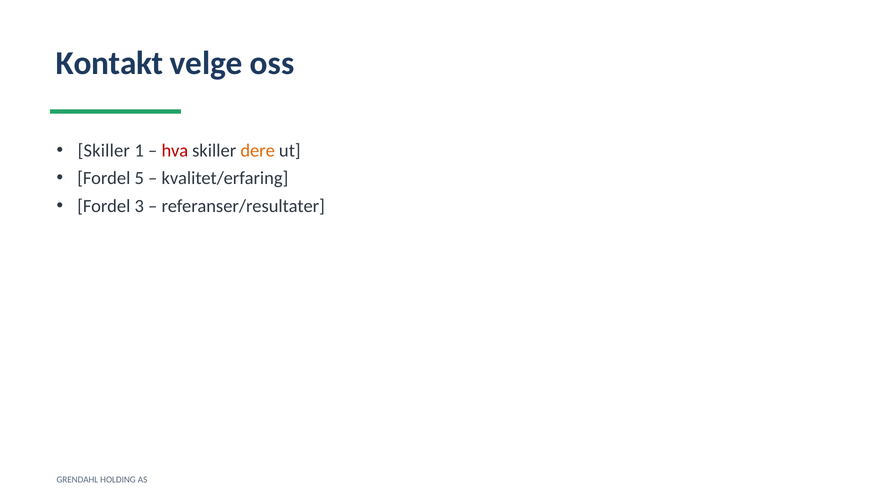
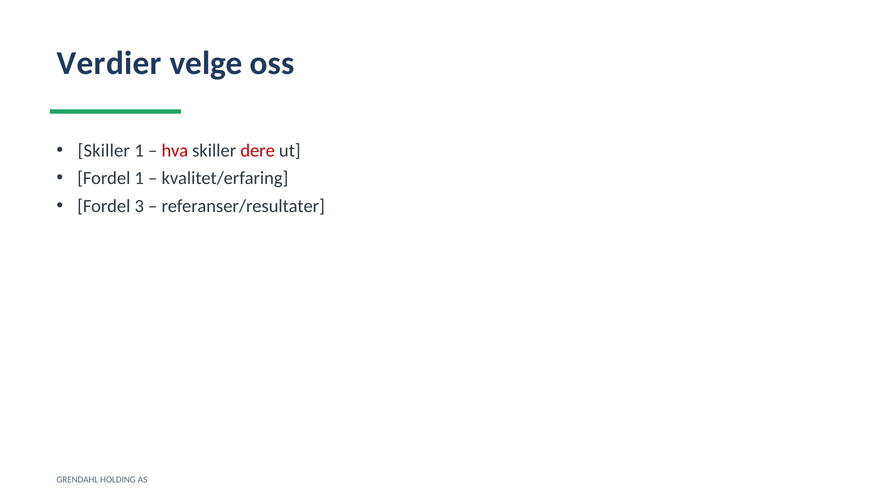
Kontakt: Kontakt -> Verdier
dere colour: orange -> red
Fordel 5: 5 -> 1
